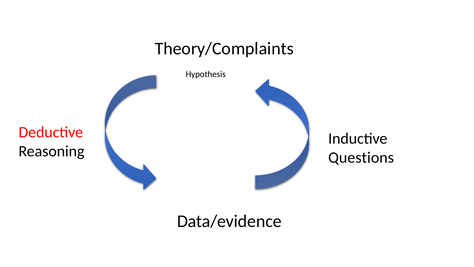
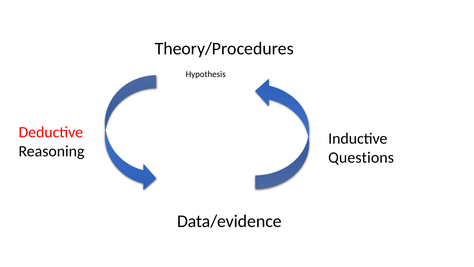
Theory/Complaints: Theory/Complaints -> Theory/Procedures
